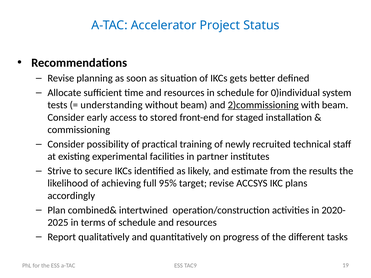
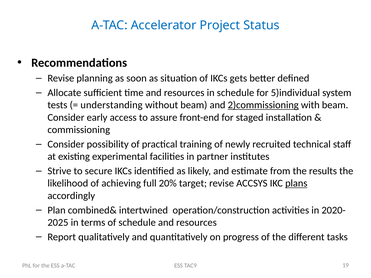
0)individual: 0)individual -> 5)individual
stored: stored -> assure
95%: 95% -> 20%
plans underline: none -> present
